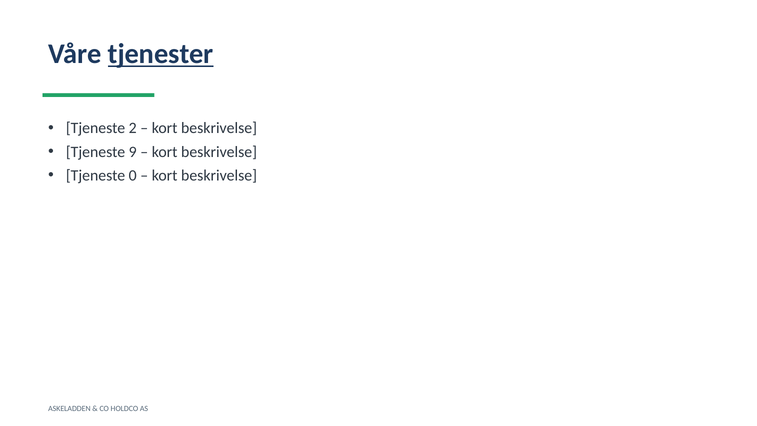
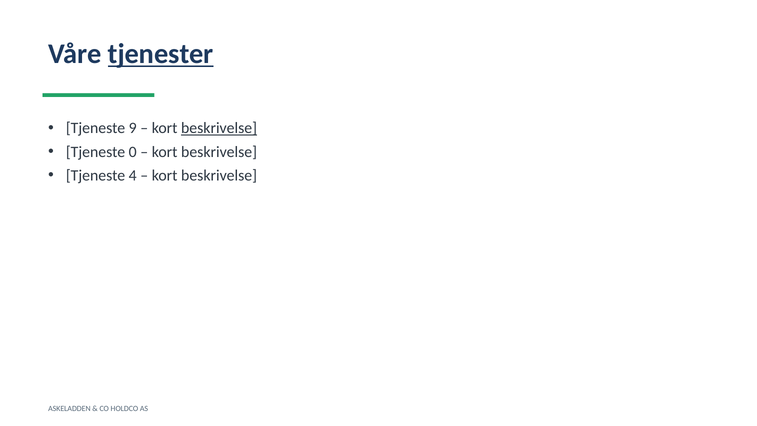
2: 2 -> 9
beskrivelse at (219, 128) underline: none -> present
9: 9 -> 0
0: 0 -> 4
